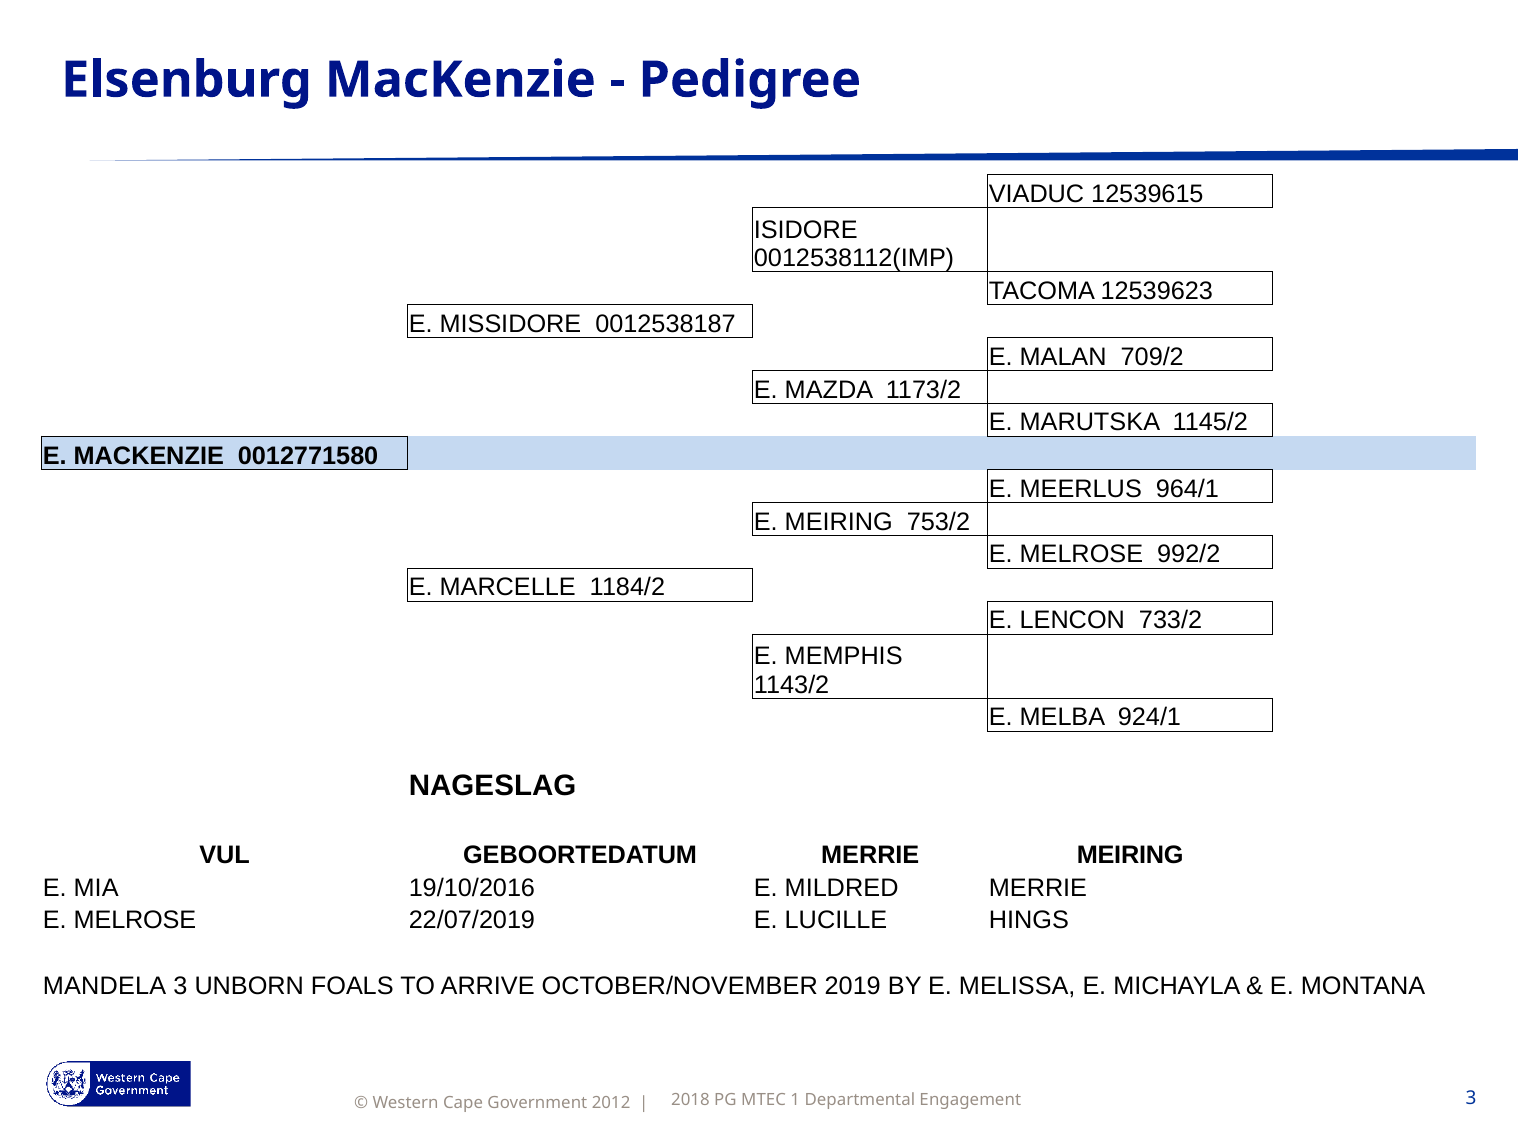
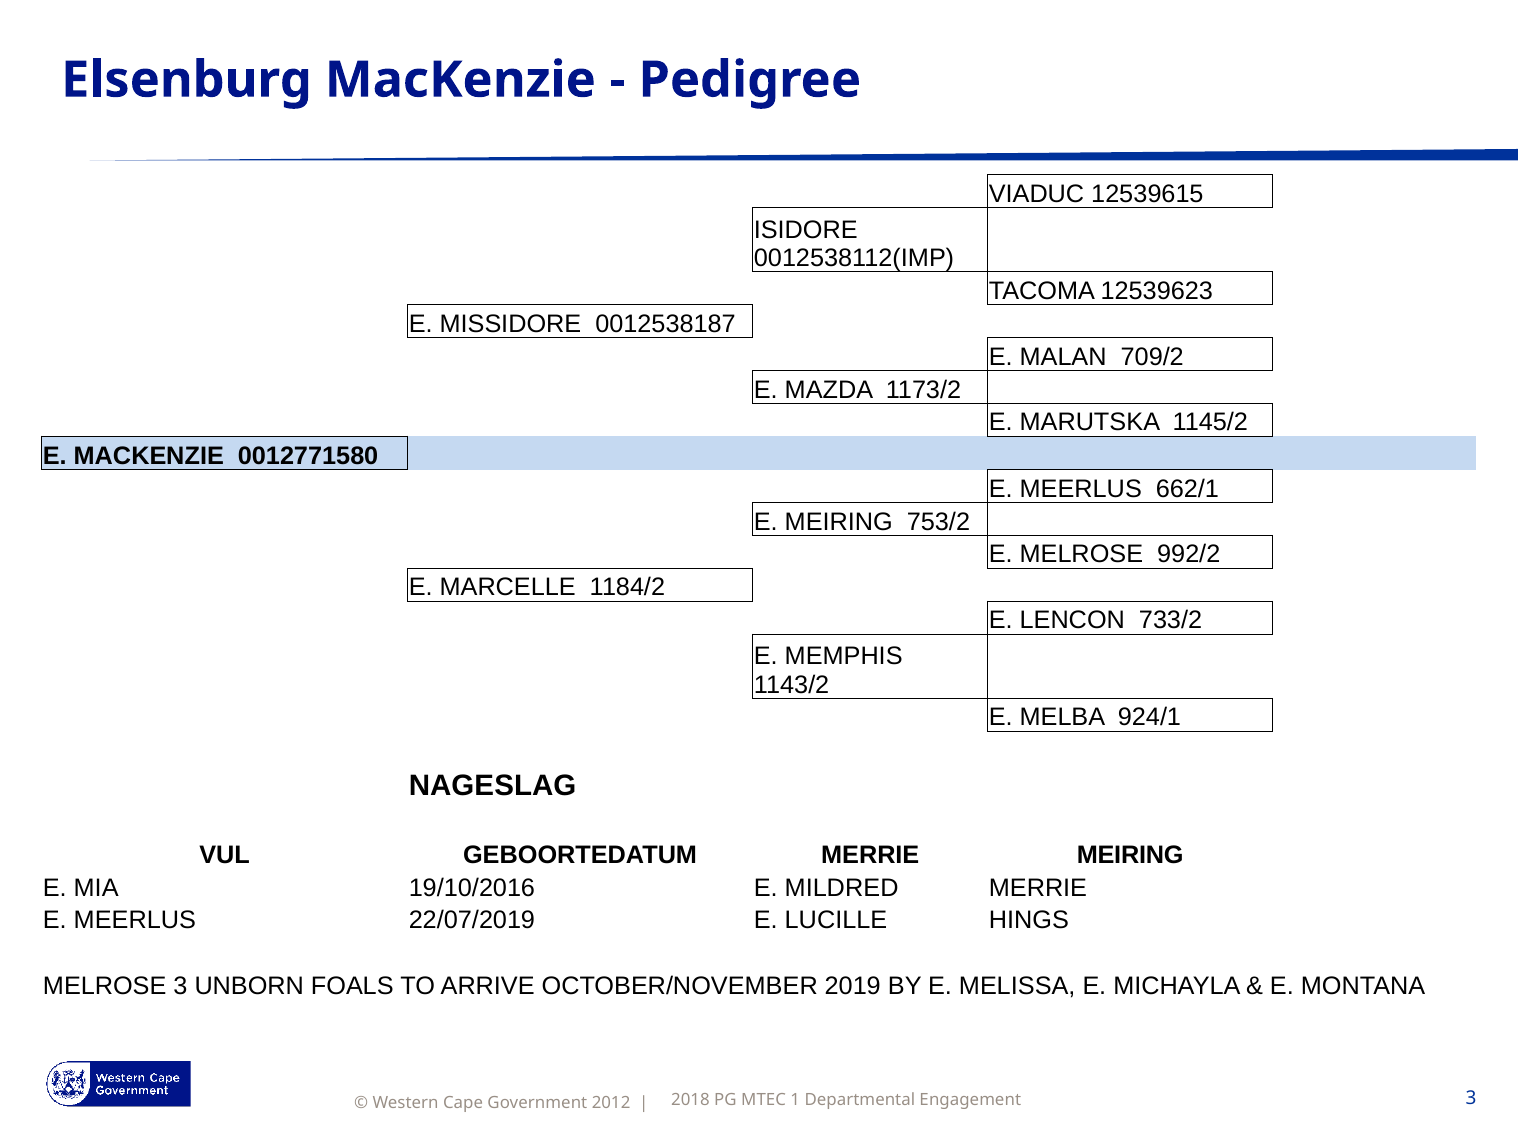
964/1: 964/1 -> 662/1
MELROSE at (135, 921): MELROSE -> MEERLUS
MANDELA at (105, 987): MANDELA -> MELROSE
